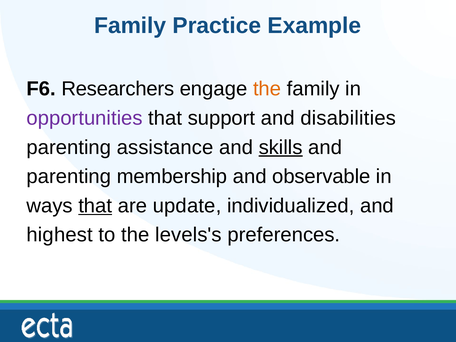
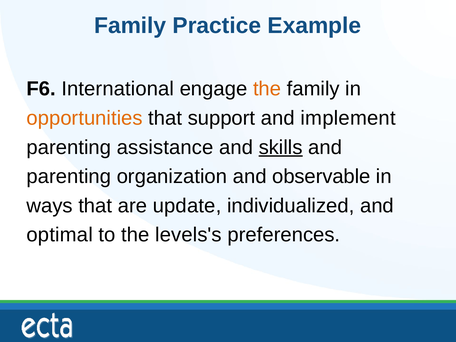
Researchers: Researchers -> International
opportunities colour: purple -> orange
disabilities: disabilities -> implement
membership: membership -> organization
that at (95, 206) underline: present -> none
highest: highest -> optimal
